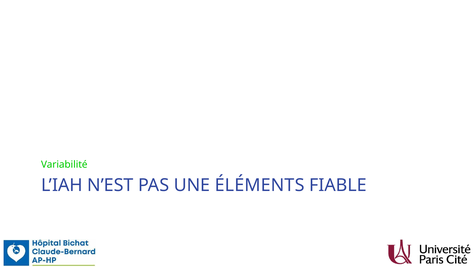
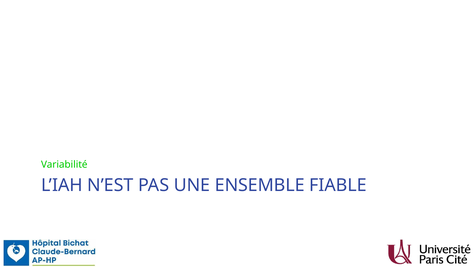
ÉLÉMENTS: ÉLÉMENTS -> ENSEMBLE
